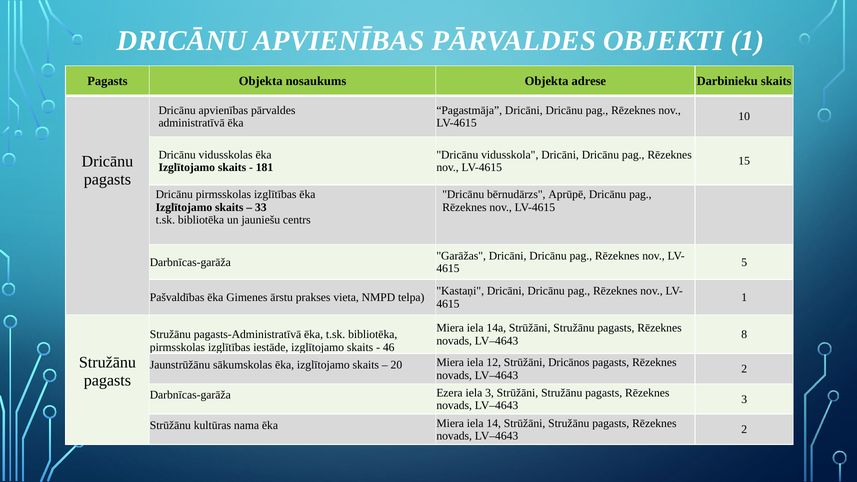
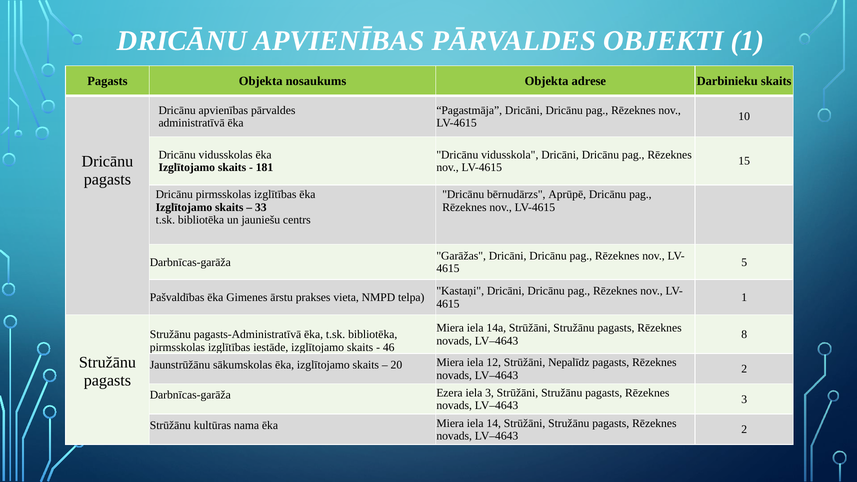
Dricānos: Dricānos -> Nepalīdz
